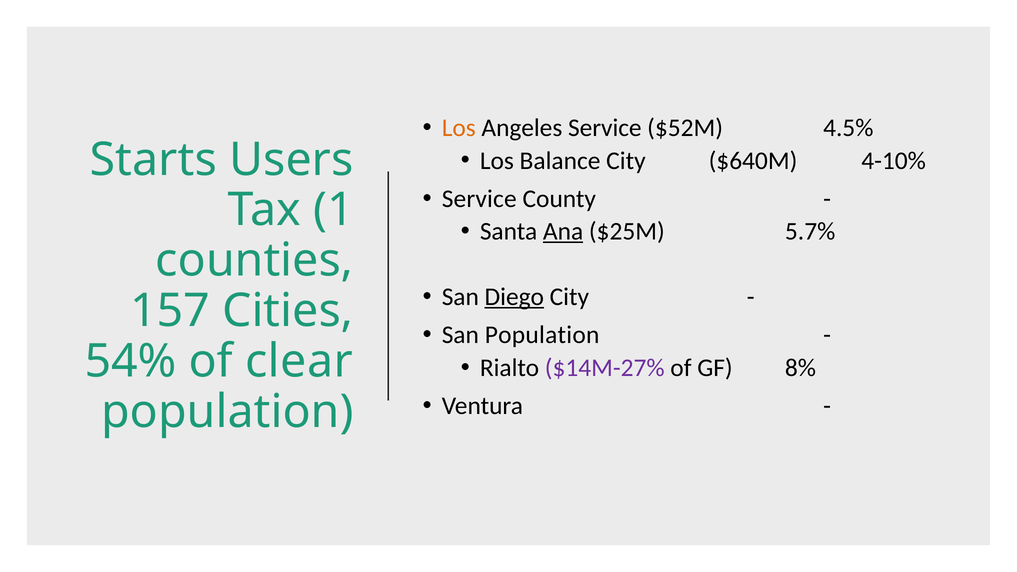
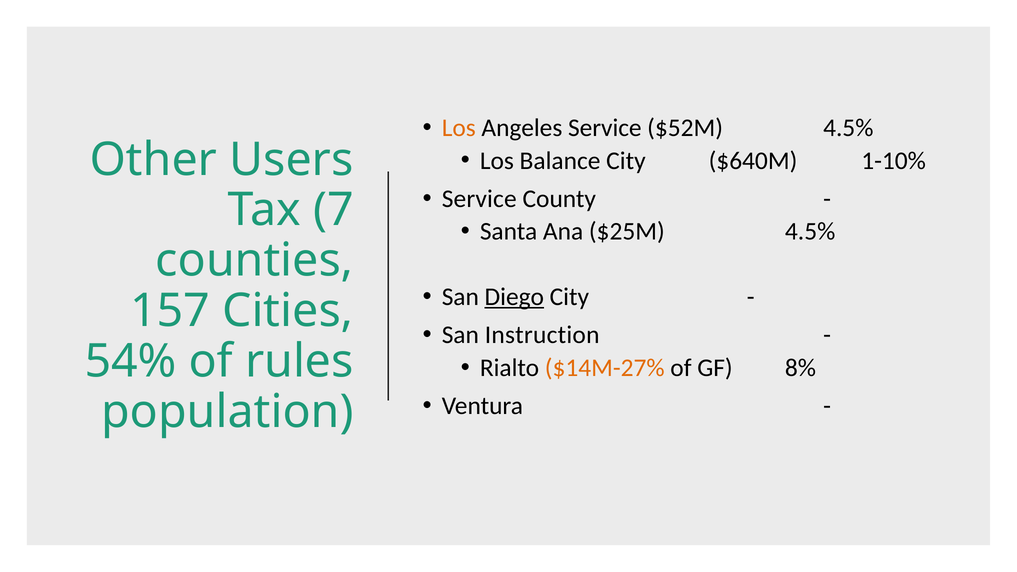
Starts: Starts -> Other
4-10%: 4-10% -> 1-10%
1: 1 -> 7
Ana underline: present -> none
$25M 5.7%: 5.7% -> 4.5%
San Population: Population -> Instruction
clear: clear -> rules
$14M-27% colour: purple -> orange
